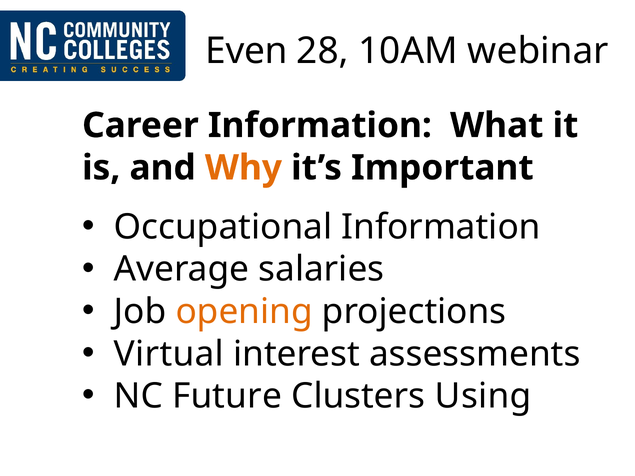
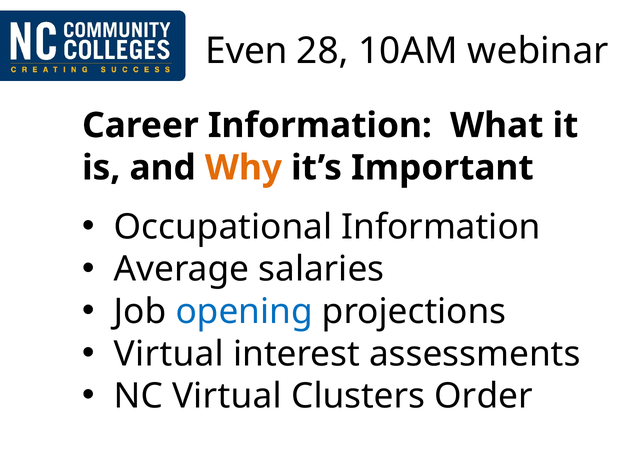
opening colour: orange -> blue
NC Future: Future -> Virtual
Using: Using -> Order
